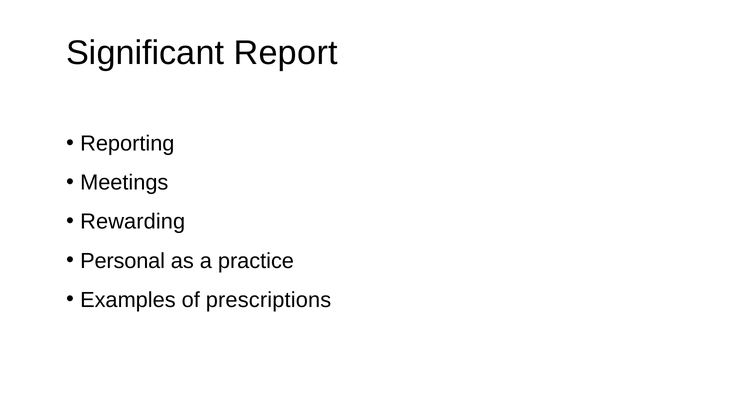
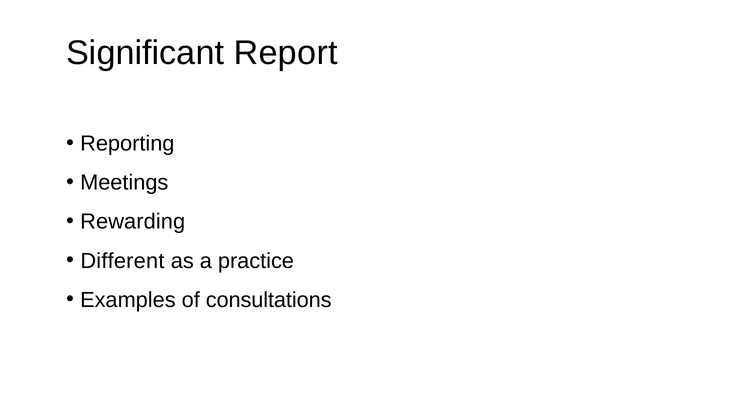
Personal: Personal -> Different
prescriptions: prescriptions -> consultations
